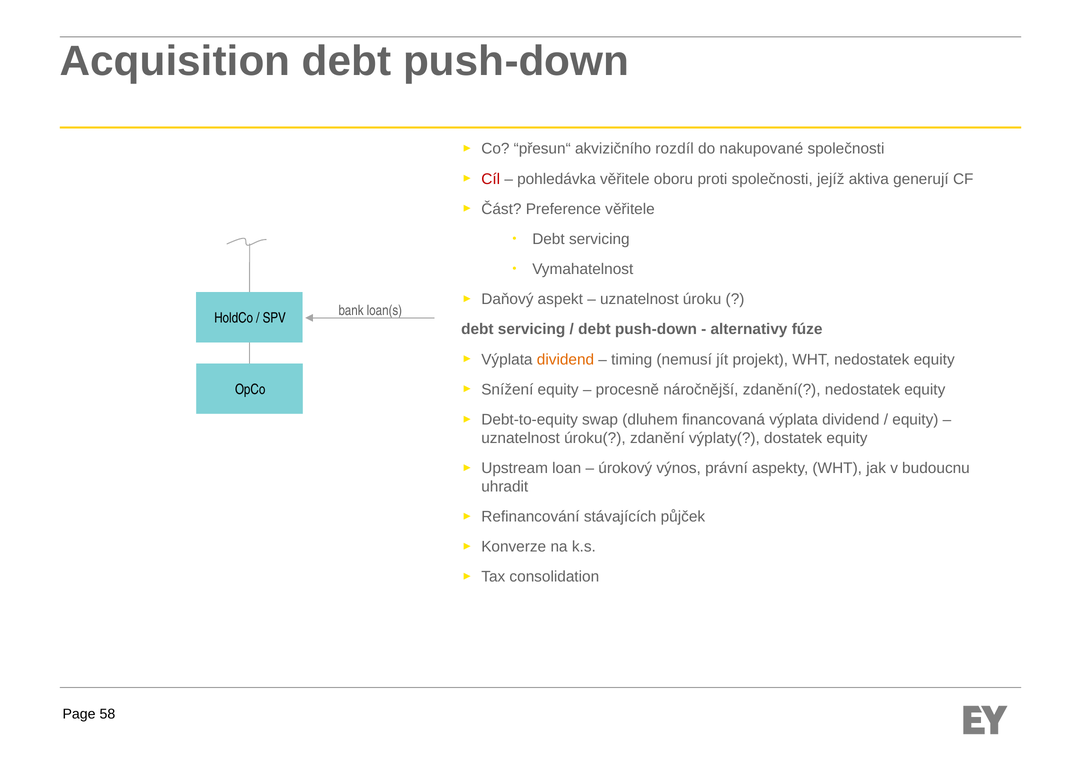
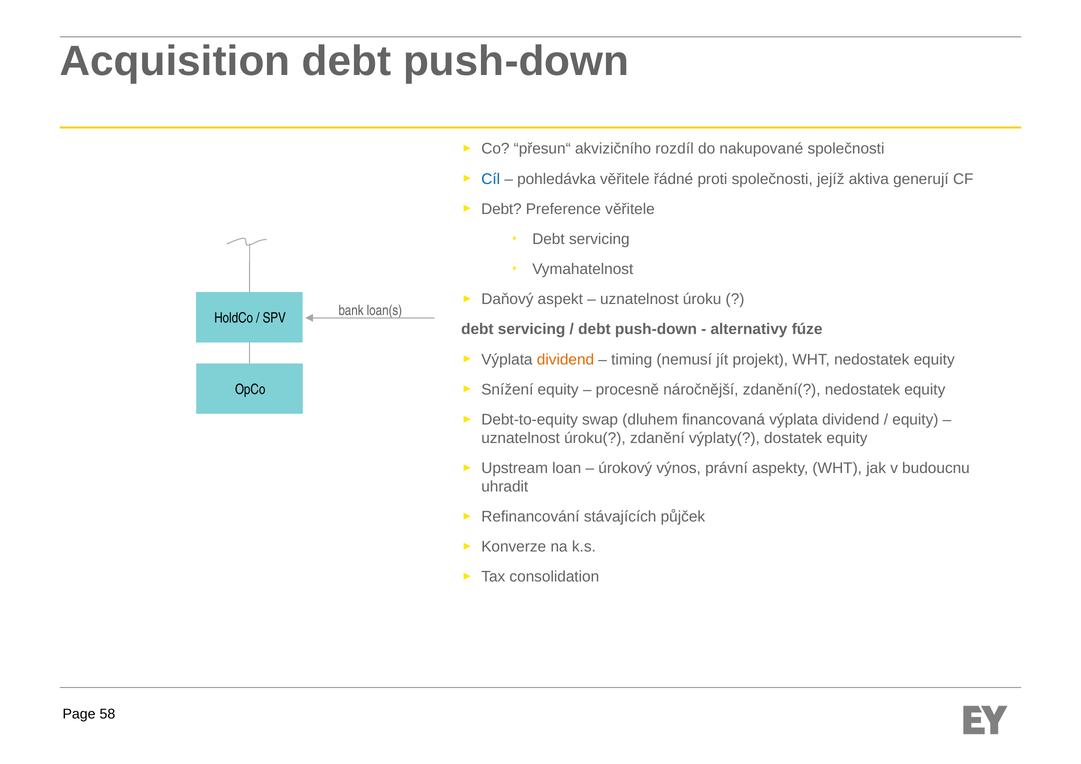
Cíl colour: red -> blue
oboru: oboru -> řádné
Část at (501, 209): Část -> Debt
